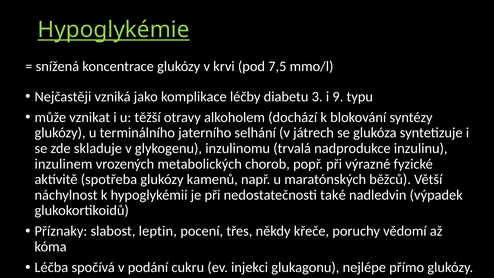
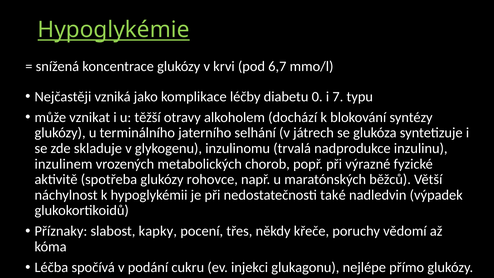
7,5: 7,5 -> 6,7
3: 3 -> 0
9: 9 -> 7
kamenů: kamenů -> rohovce
leptin: leptin -> kapky
